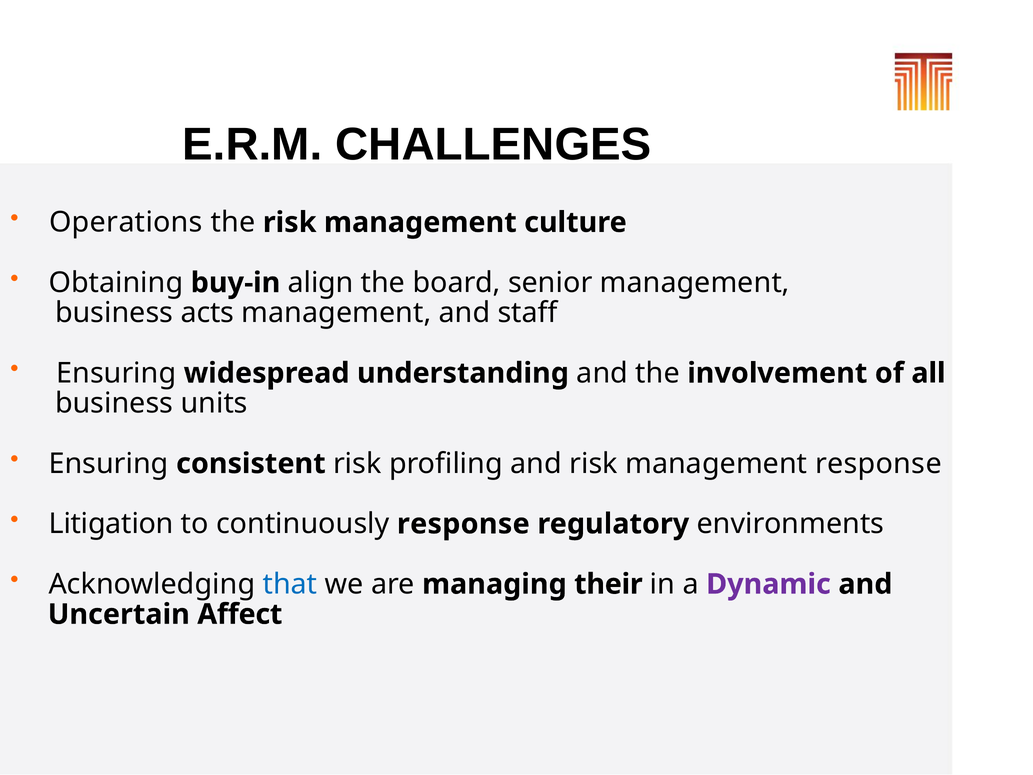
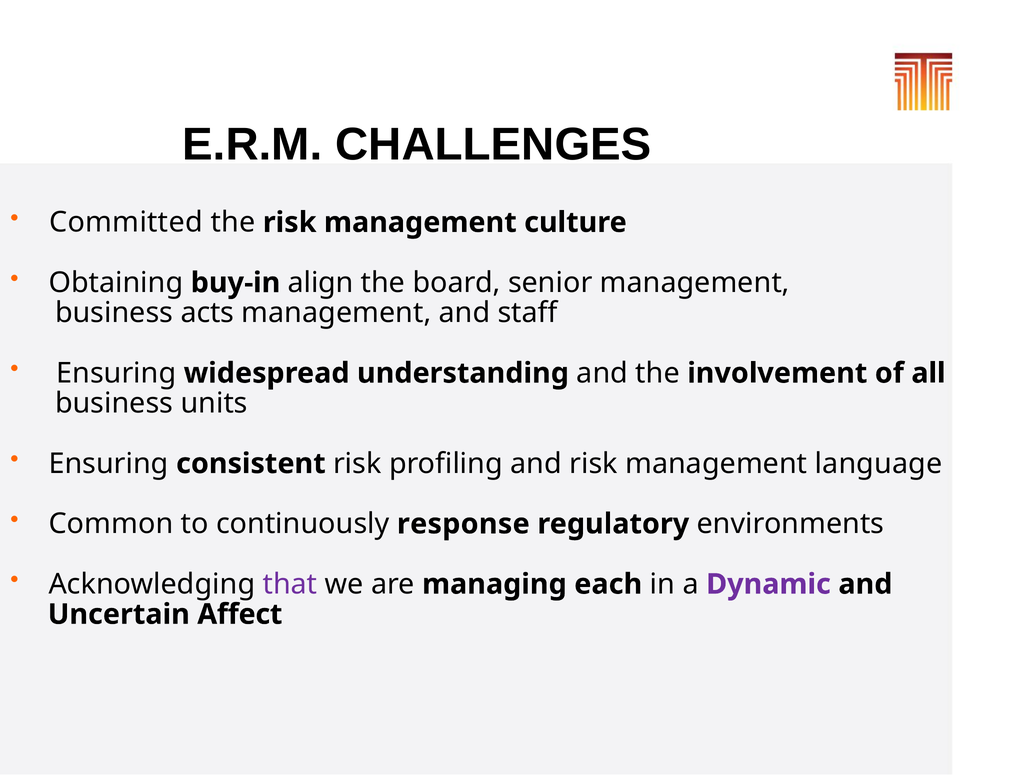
Operations: Operations -> Committed
management response: response -> language
Litigation: Litigation -> Common
that colour: blue -> purple
their: their -> each
